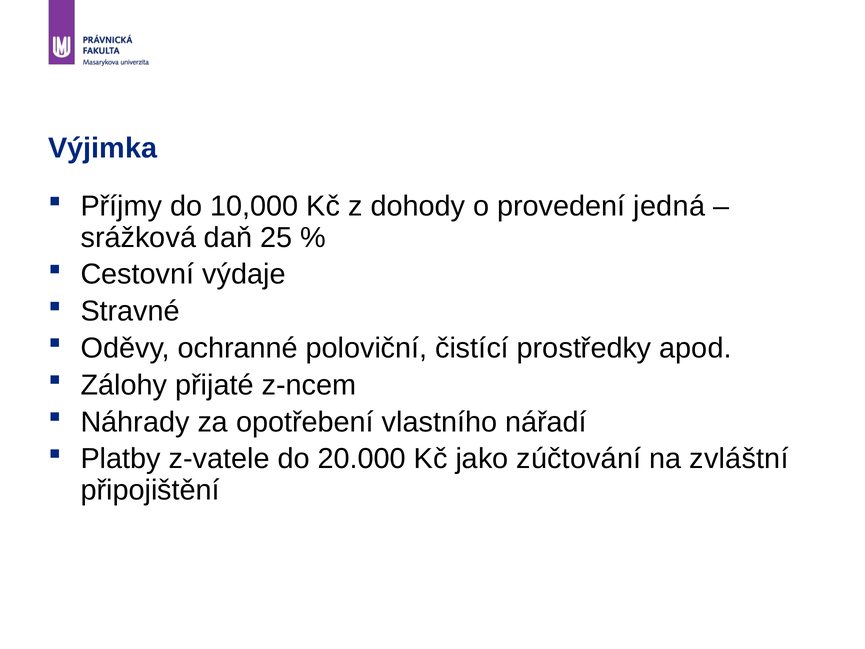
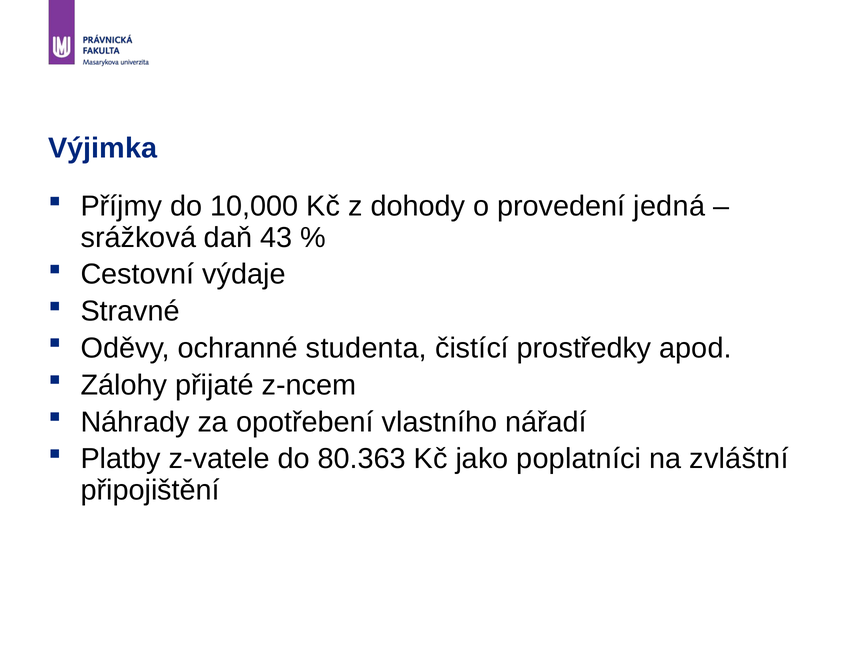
25: 25 -> 43
poloviční: poloviční -> studenta
20.000: 20.000 -> 80.363
zúčtování: zúčtování -> poplatníci
